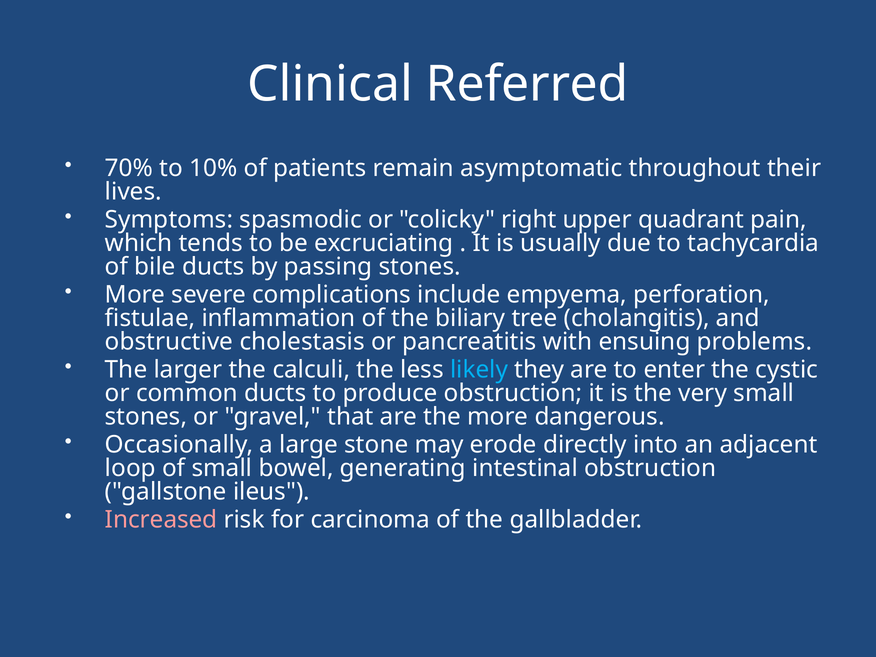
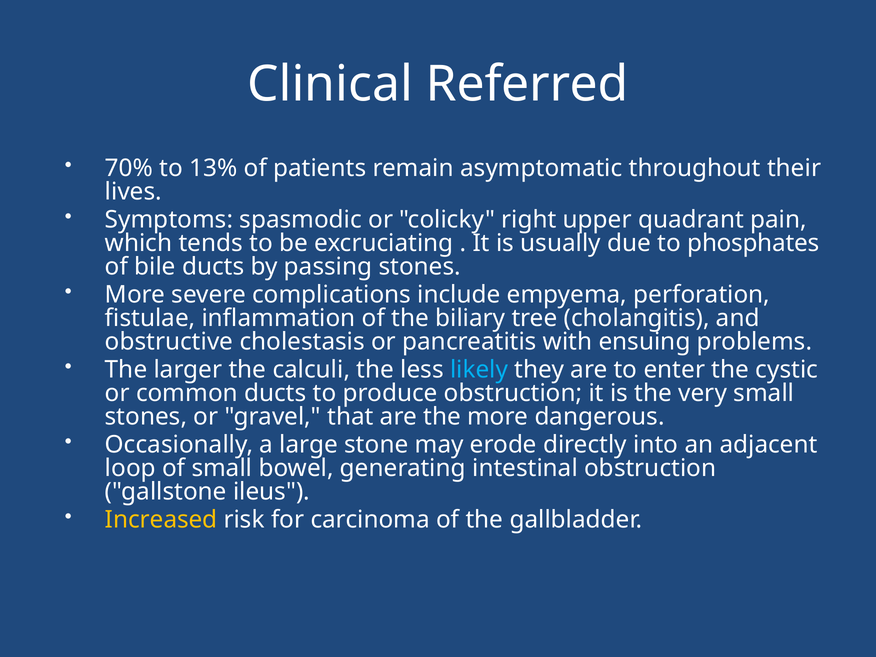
10%: 10% -> 13%
tachycardia: tachycardia -> phosphates
Increased colour: pink -> yellow
